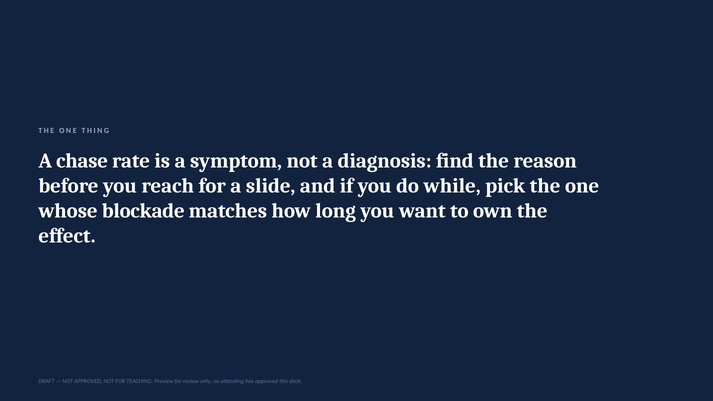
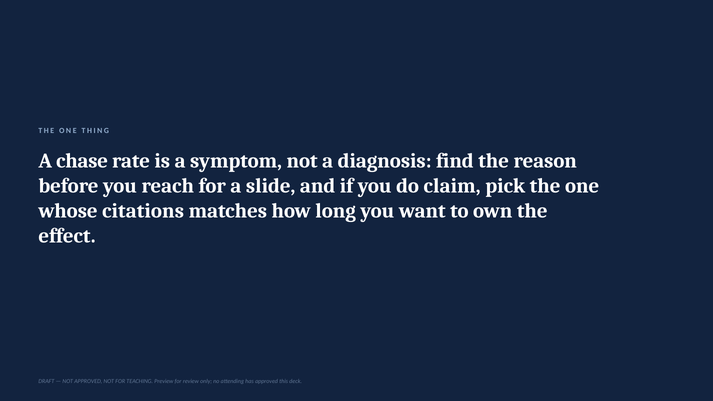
while: while -> claim
blockade: blockade -> citations
